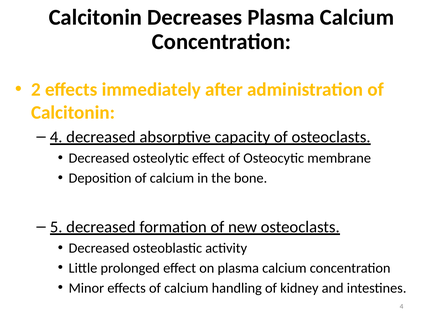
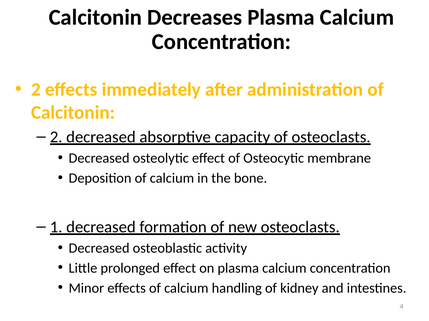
4 at (56, 137): 4 -> 2
5: 5 -> 1
